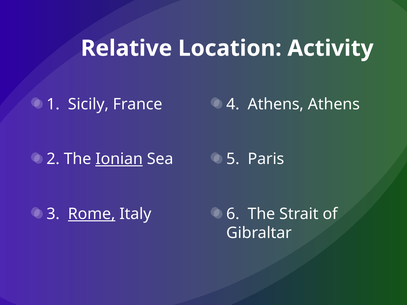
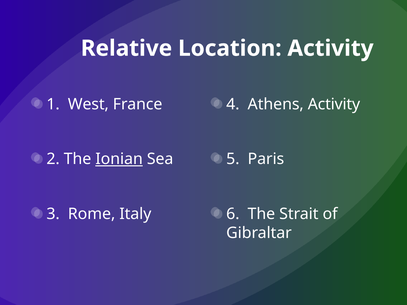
Sicily: Sicily -> West
Athens Athens: Athens -> Activity
Rome underline: present -> none
